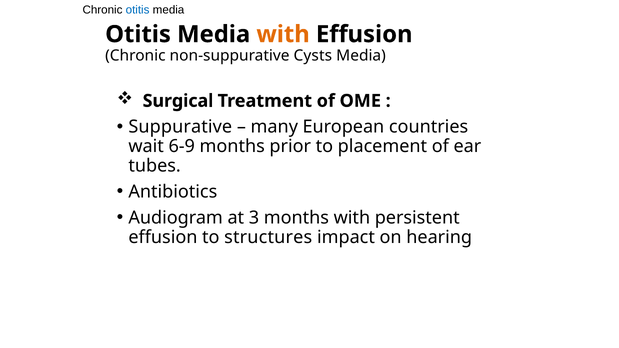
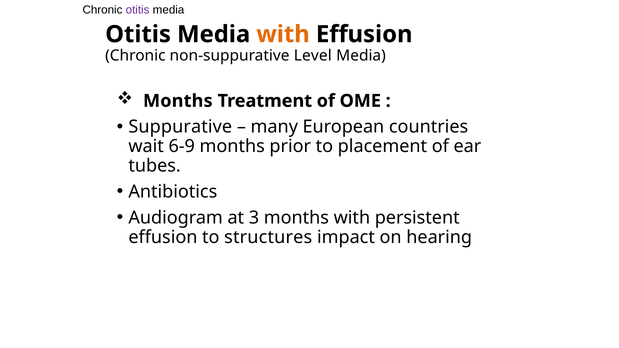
otitis at (138, 10) colour: blue -> purple
Cysts: Cysts -> Level
Surgical at (178, 101): Surgical -> Months
